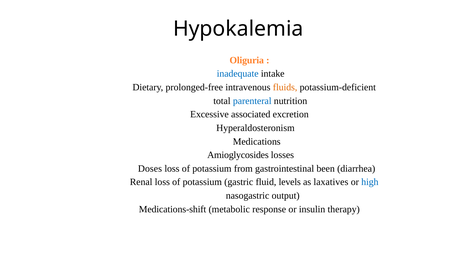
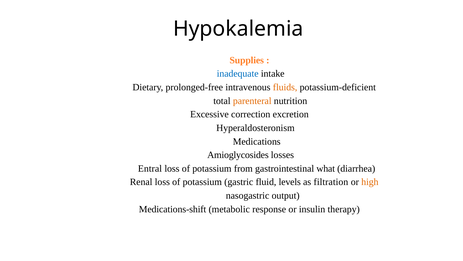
Oliguria: Oliguria -> Supplies
parenteral colour: blue -> orange
associated: associated -> correction
Doses: Doses -> Entral
been: been -> what
laxatives: laxatives -> filtration
high colour: blue -> orange
